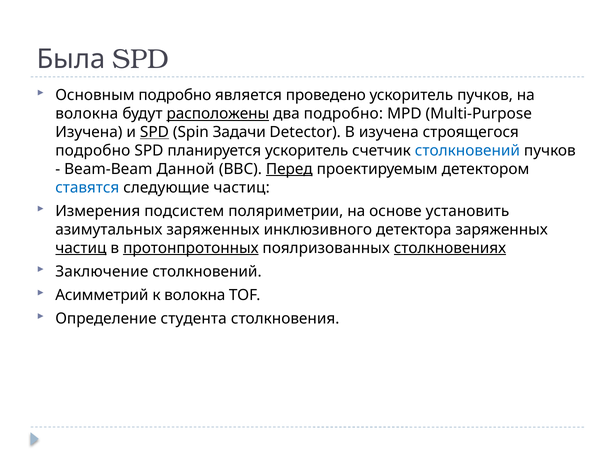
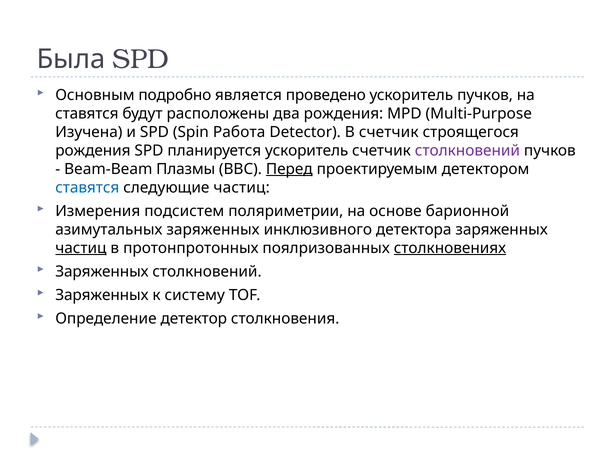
волокна at (87, 114): волокна -> ставятся
расположены underline: present -> none
два подробно: подробно -> рождения
SPD at (154, 132) underline: present -> none
Задачи: Задачи -> Работа
В изучена: изучена -> счетчик
подробно at (93, 151): подробно -> рождения
столкновений at (467, 151) colour: blue -> purple
Данной: Данной -> Плазмы
установить: установить -> барионной
протонпротонных underline: present -> none
Заключение at (102, 272): Заключение -> Заряженных
Асимметрий at (102, 295): Асимметрий -> Заряженных
к волокна: волокна -> систему
студента: студента -> детектор
